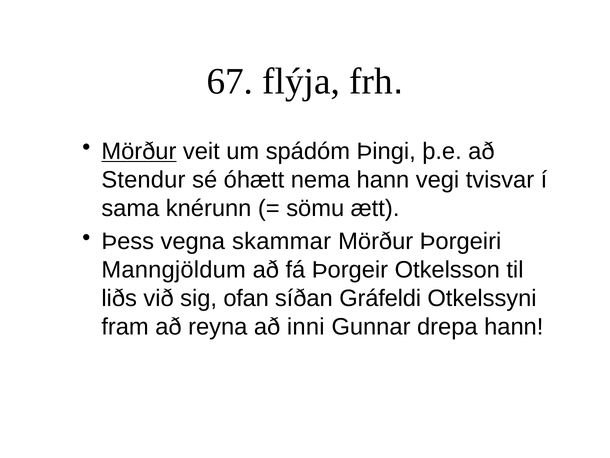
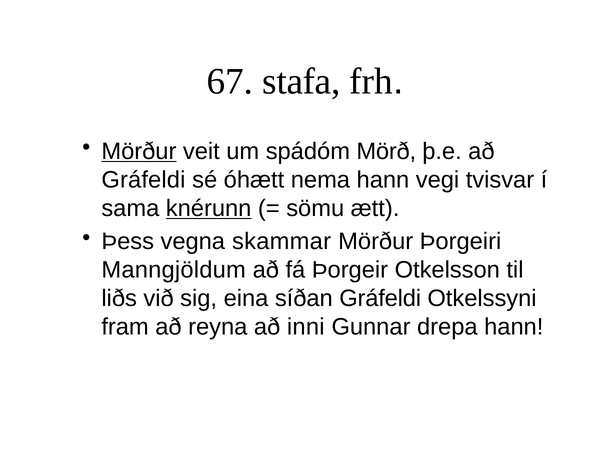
flýja: flýja -> stafa
Þingi: Þingi -> Mörð
Stendur at (143, 180): Stendur -> Gráfeldi
knérunn underline: none -> present
ofan: ofan -> eina
